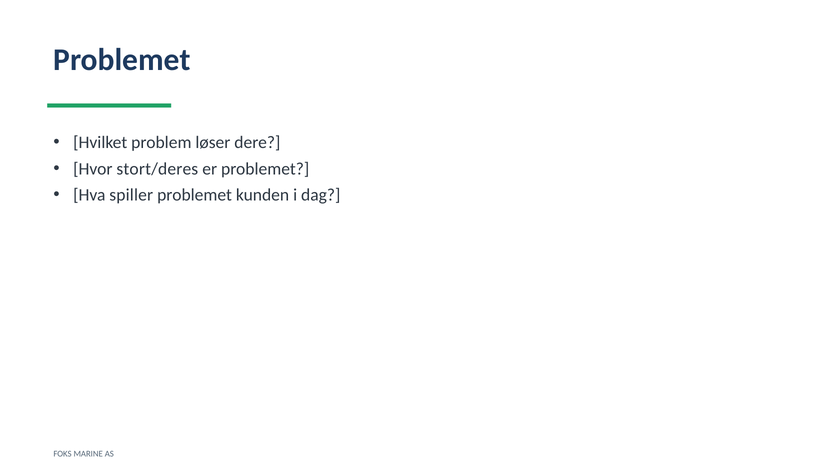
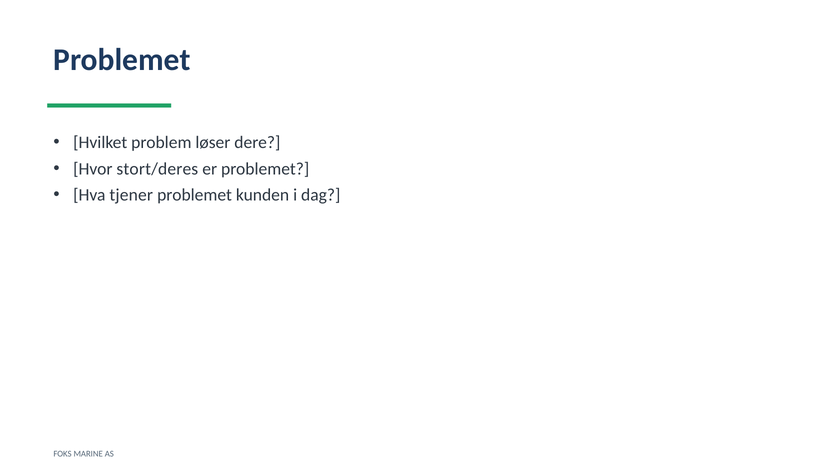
spiller: spiller -> tjener
